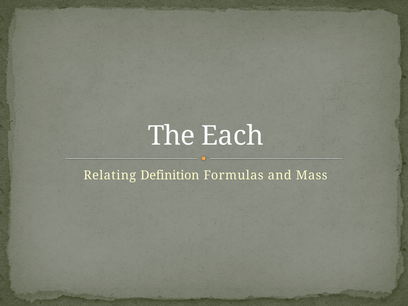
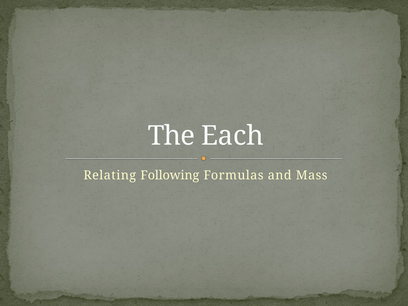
Definition: Definition -> Following
